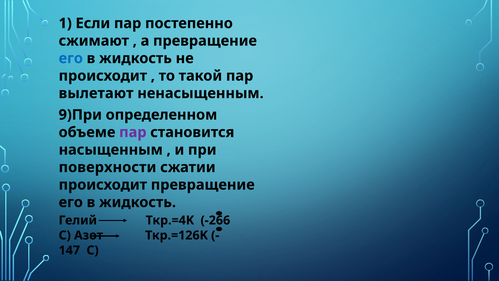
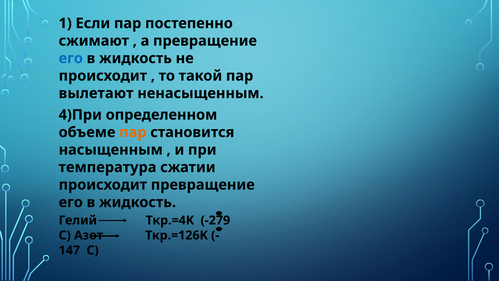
9)При: 9)При -> 4)При
пар at (133, 132) colour: purple -> orange
поверхности: поверхности -> температура
-266: -266 -> -279
